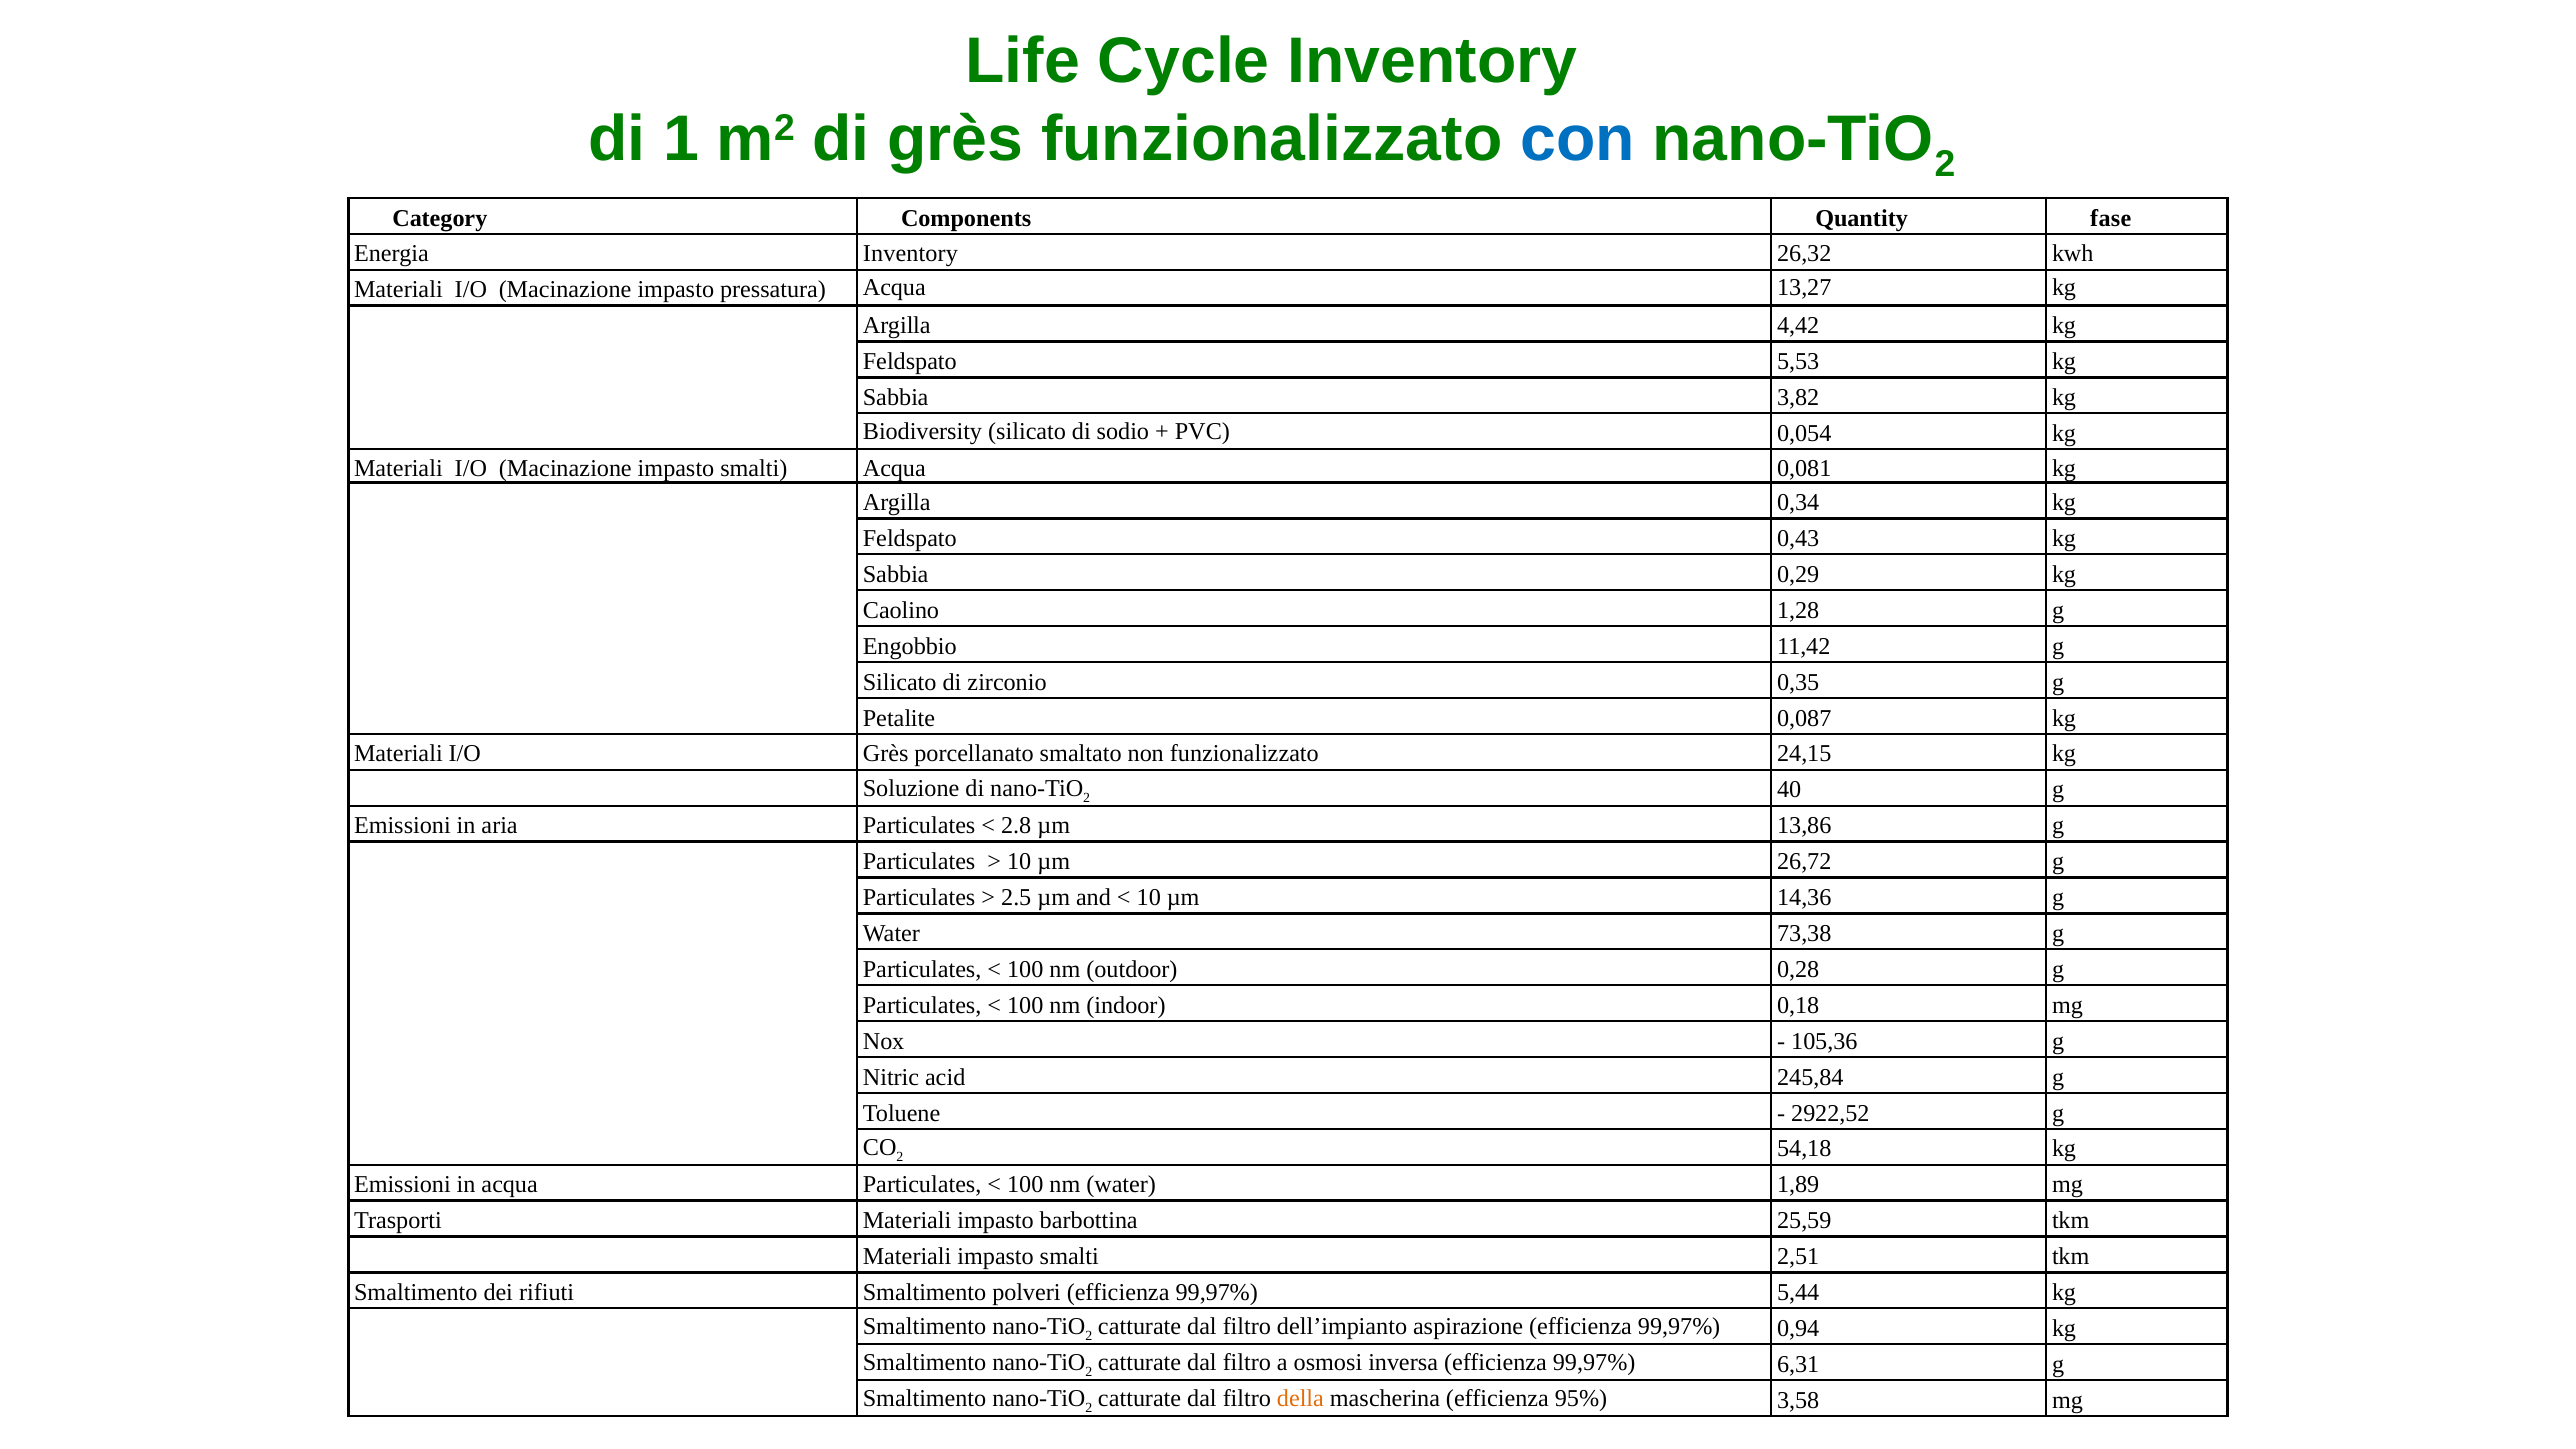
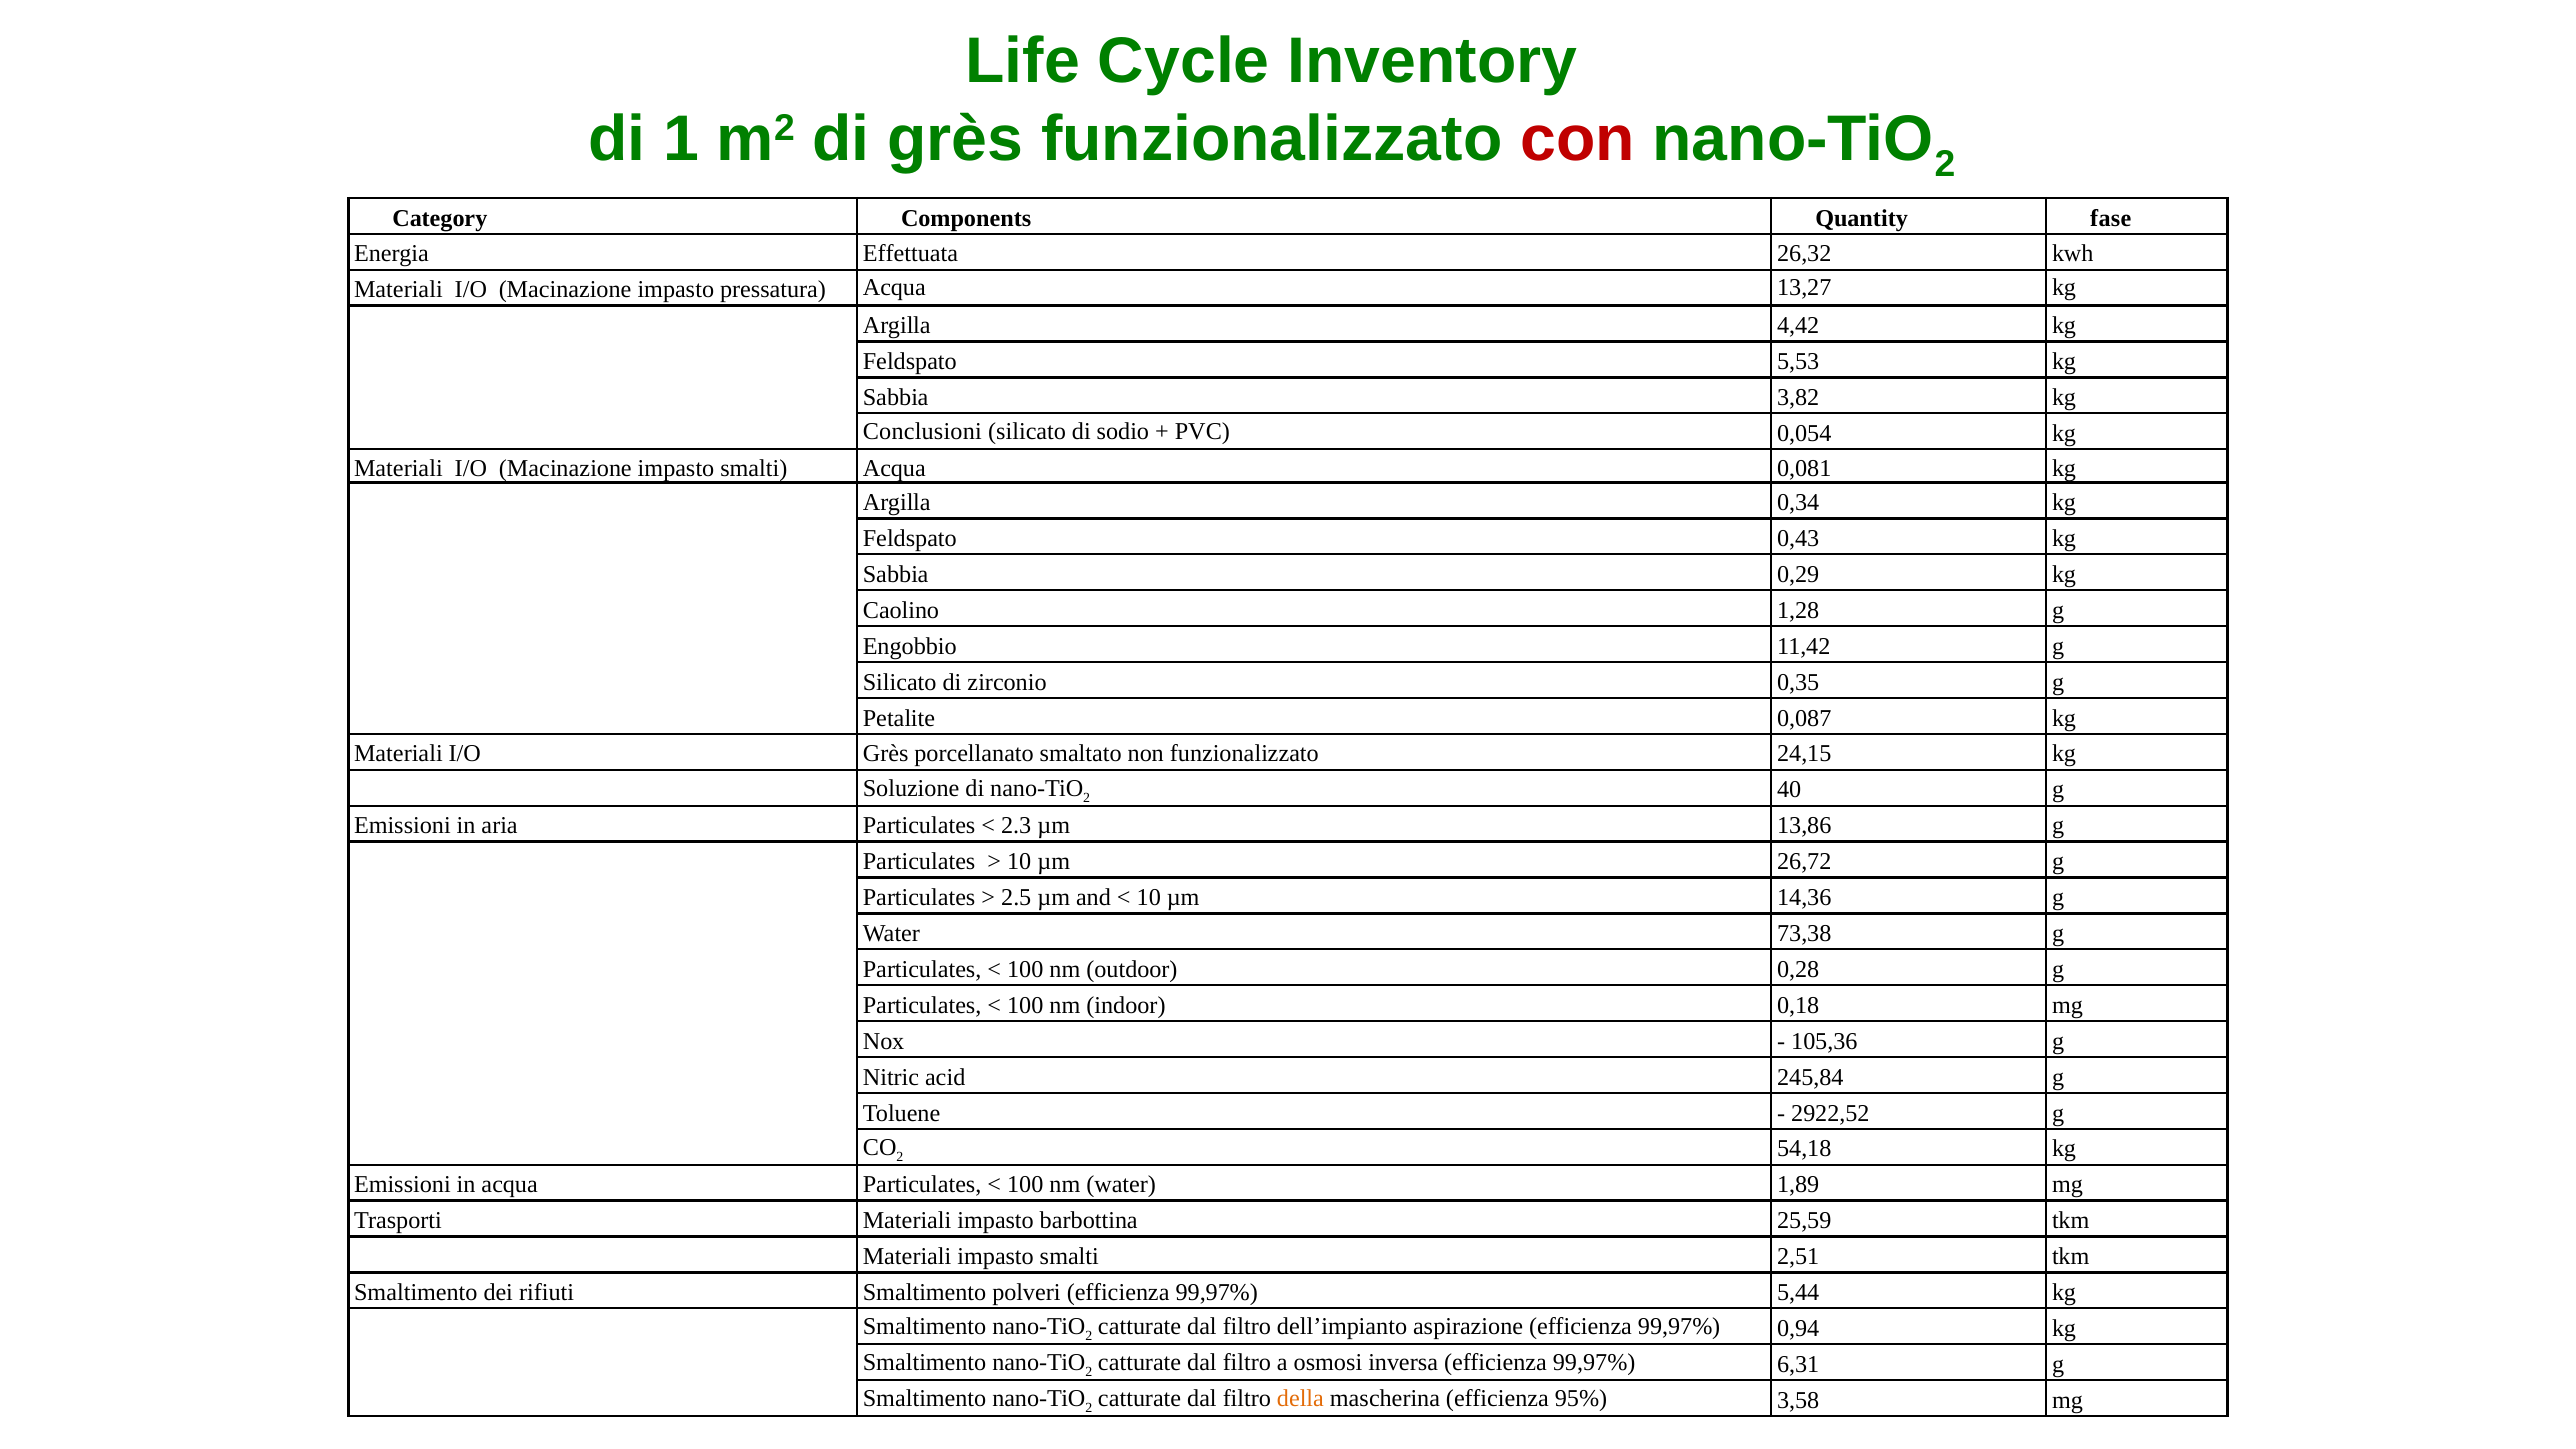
con colour: blue -> red
Energia Inventory: Inventory -> Effettuata
Biodiversity: Biodiversity -> Conclusioni
2.8: 2.8 -> 2.3
